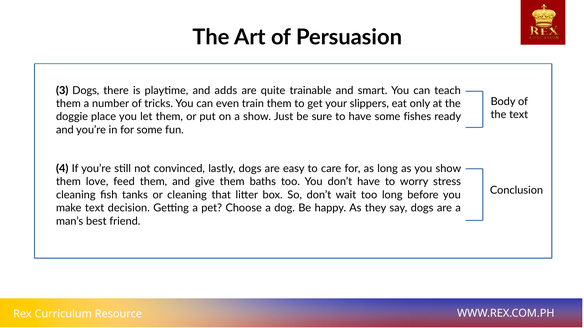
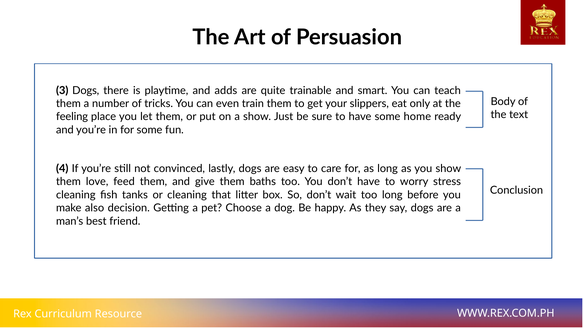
doggie: doggie -> feeling
fishes: fishes -> home
make text: text -> also
